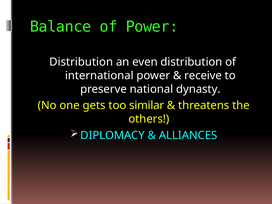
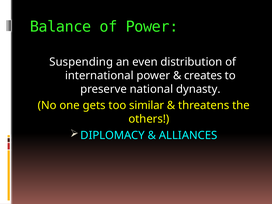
Distribution at (81, 62): Distribution -> Suspending
receive: receive -> creates
